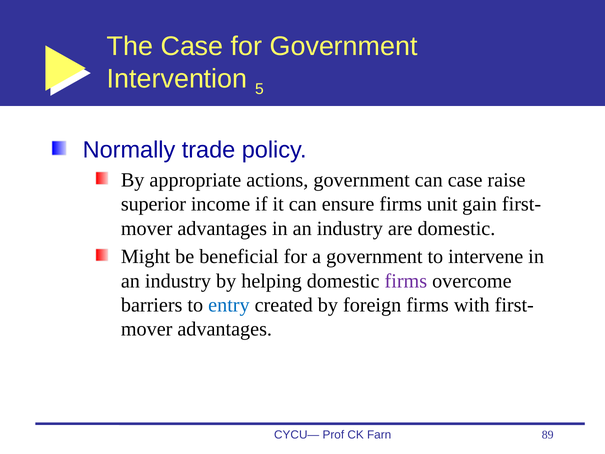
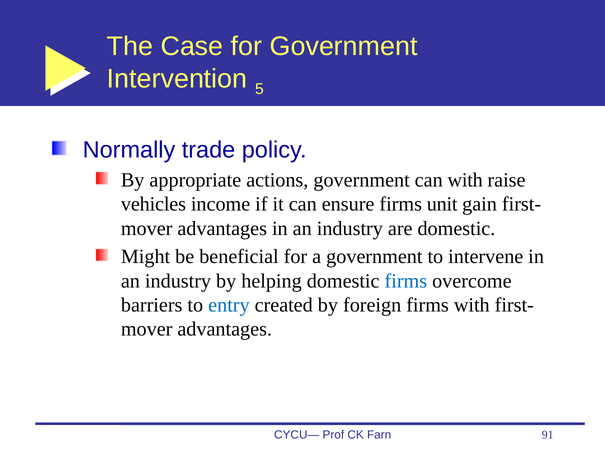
can case: case -> with
superior: superior -> vehicles
firms at (406, 281) colour: purple -> blue
89: 89 -> 91
